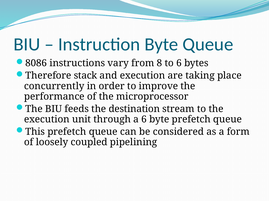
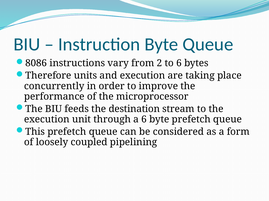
8: 8 -> 2
stack: stack -> units
